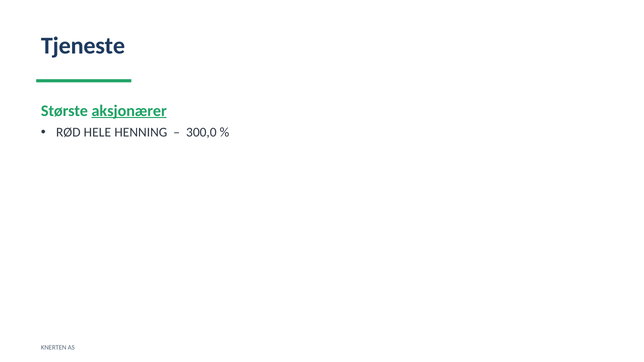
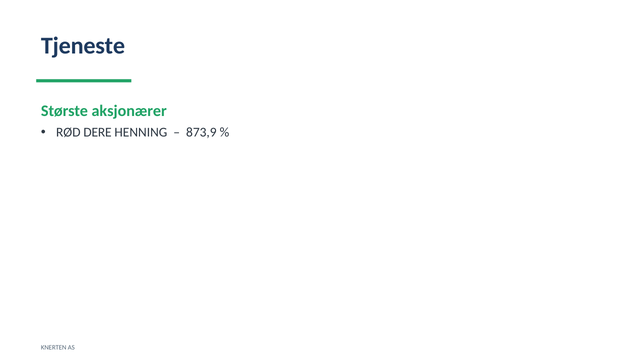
aksjonærer underline: present -> none
HELE: HELE -> DERE
300,0: 300,0 -> 873,9
